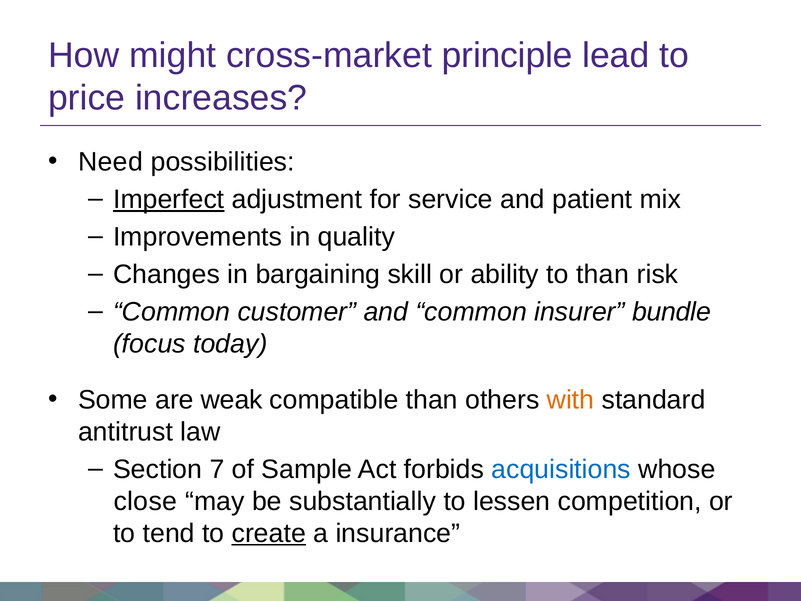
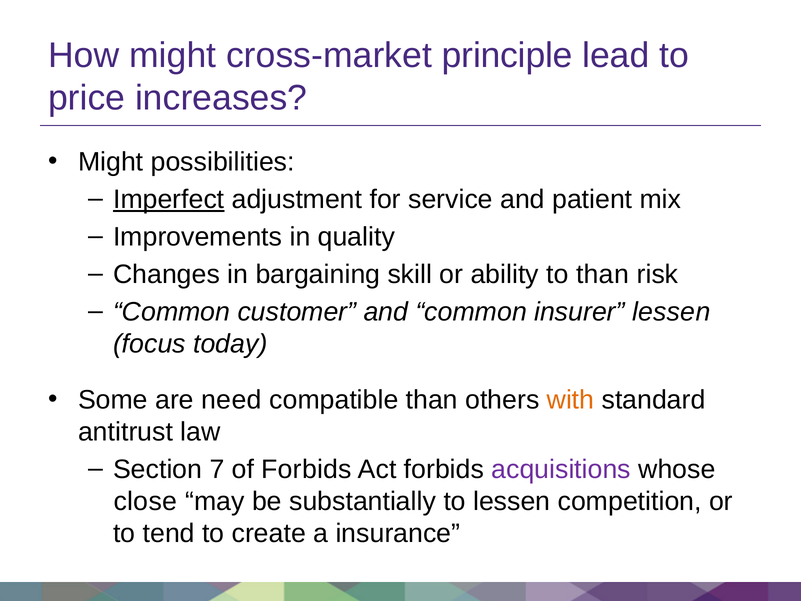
Need at (111, 162): Need -> Might
insurer bundle: bundle -> lessen
weak: weak -> need
of Sample: Sample -> Forbids
acquisitions colour: blue -> purple
create underline: present -> none
